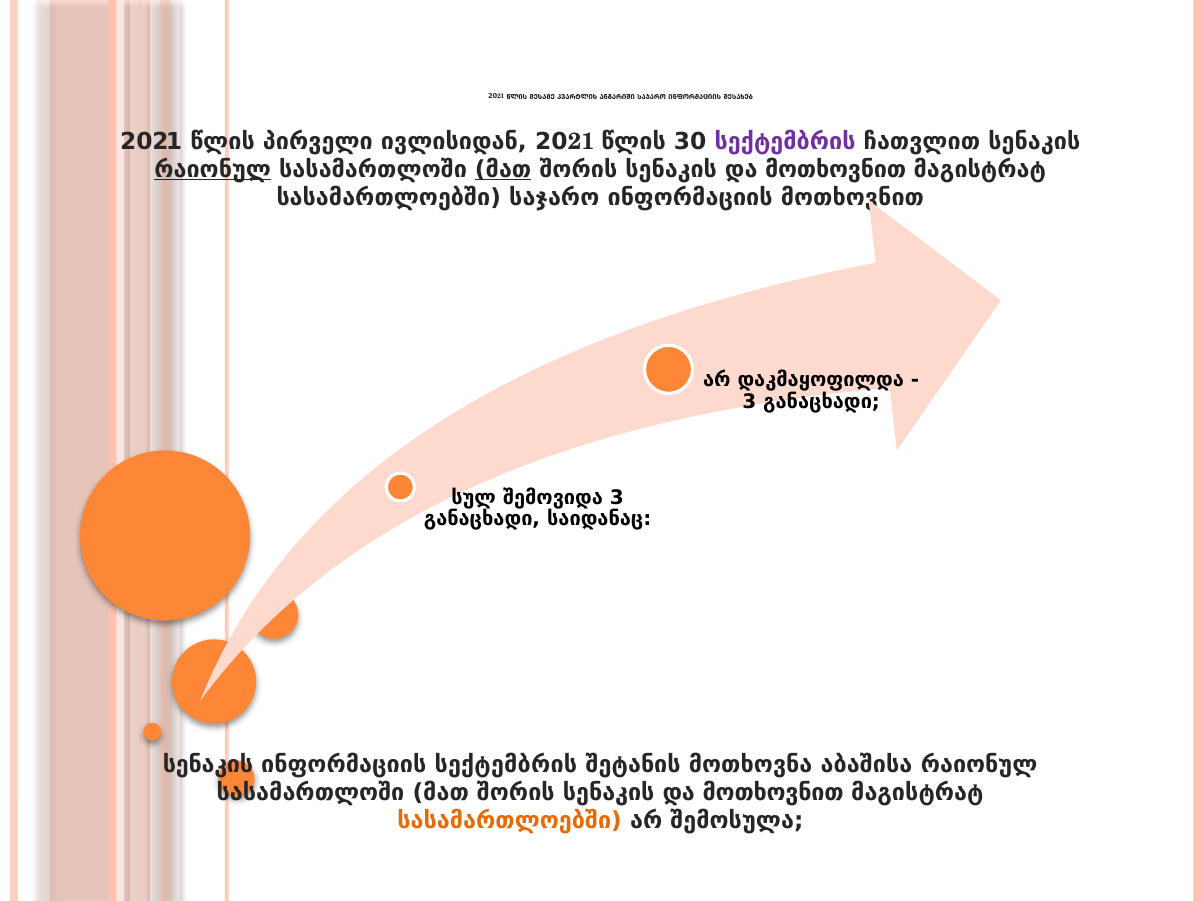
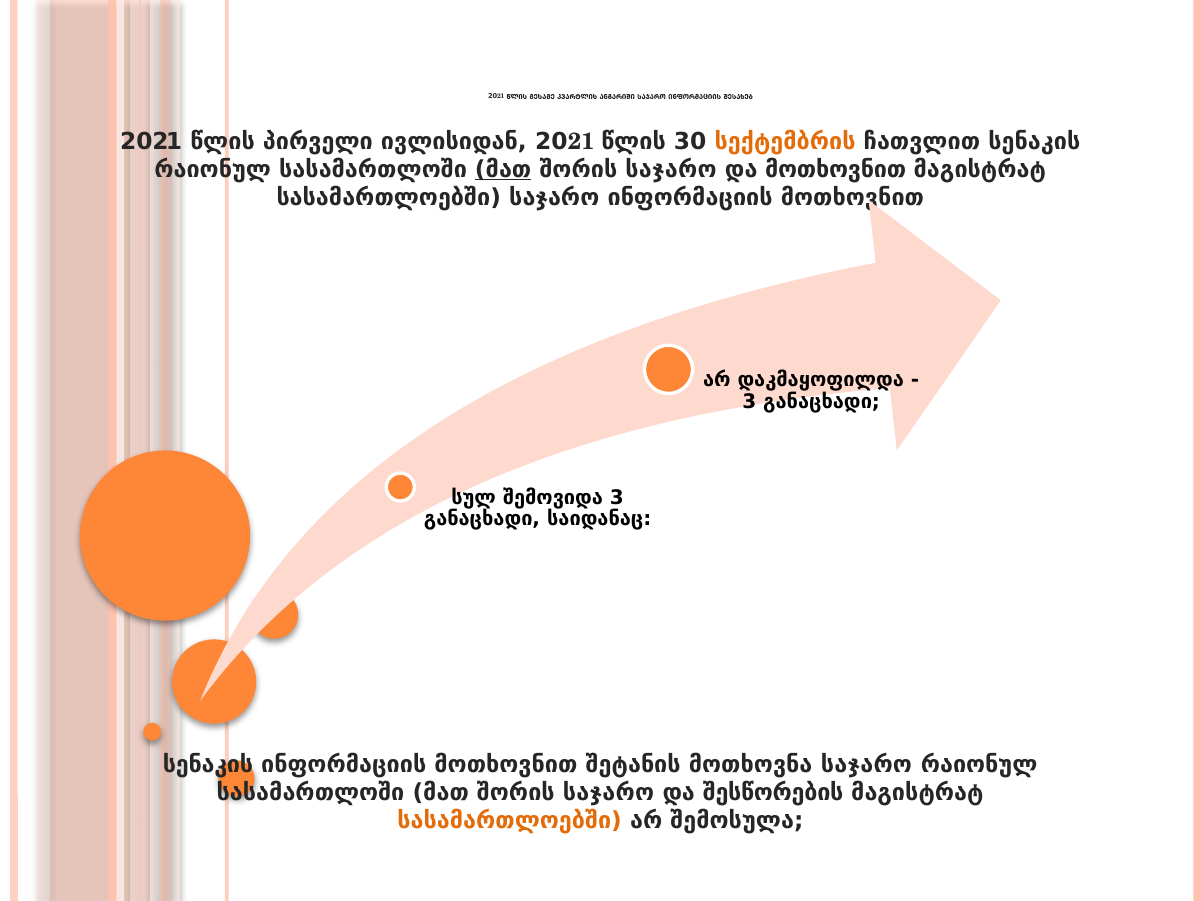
სექტემბრის at (785, 142) colour: purple -> orange
რაიონულ at (213, 170) underline: present -> none
სენაკის at (671, 170): სენაკის -> საჯარო
სექტემბრის at (506, 764): სექტემბრის -> მოთხოვნით
მოთხოვნა აბაშისა: აბაშისა -> საჯარო
სენაკის at (609, 793): სენაკის -> საჯარო
მოთხოვნით at (773, 793): მოთხოვნით -> შესწორების
